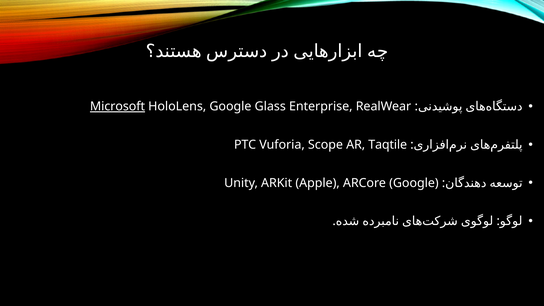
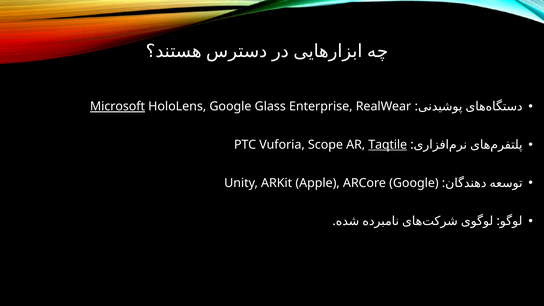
Taqtile underline: none -> present
